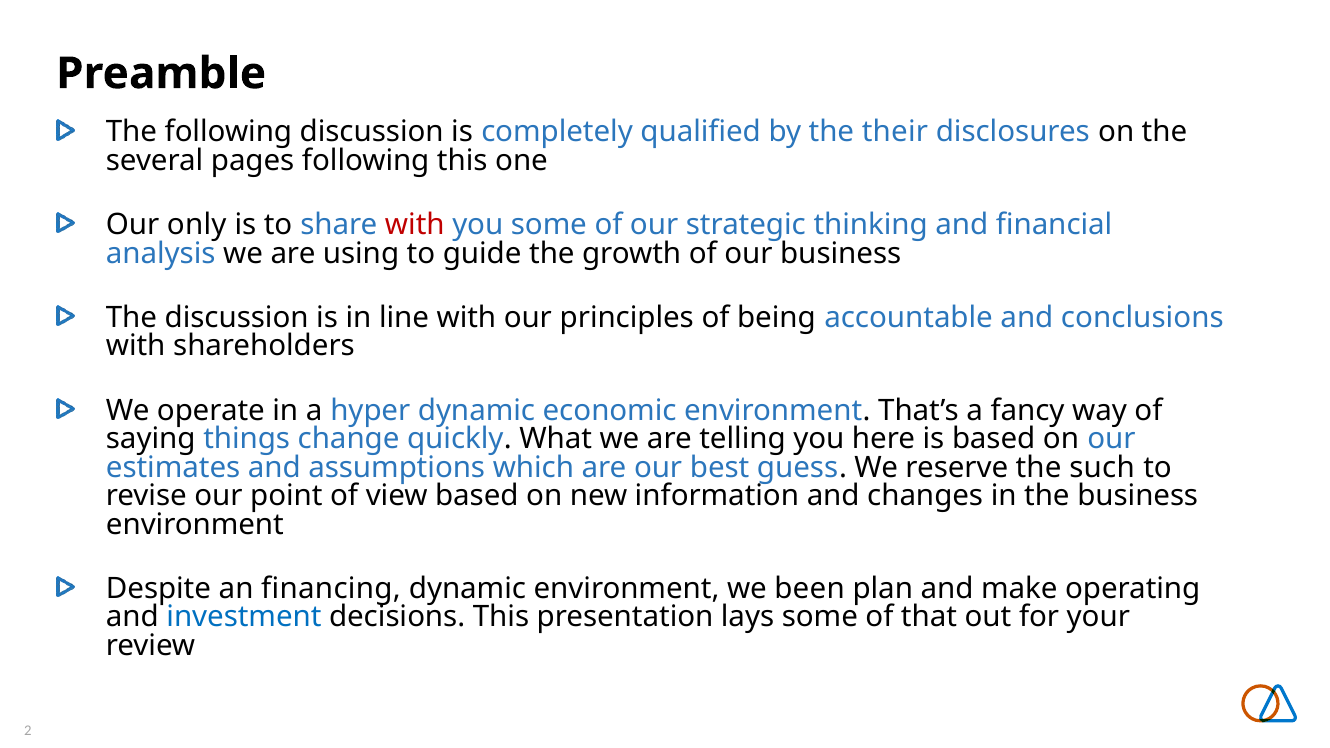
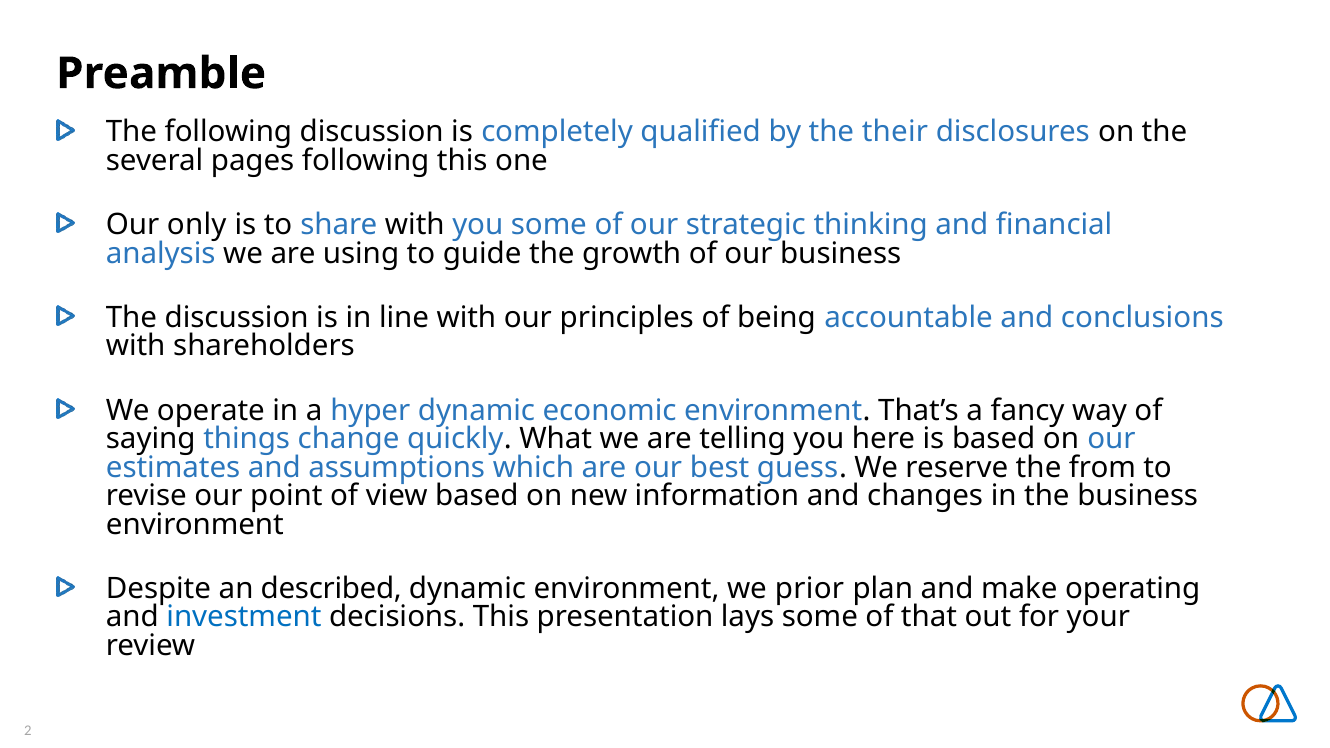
with at (415, 225) colour: red -> black
such: such -> from
financing: financing -> described
been: been -> prior
